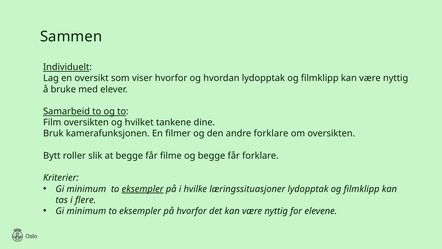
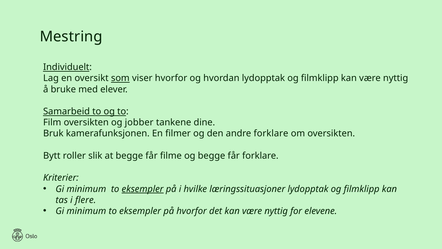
Sammen: Sammen -> Mestring
som underline: none -> present
hvilket: hvilket -> jobber
